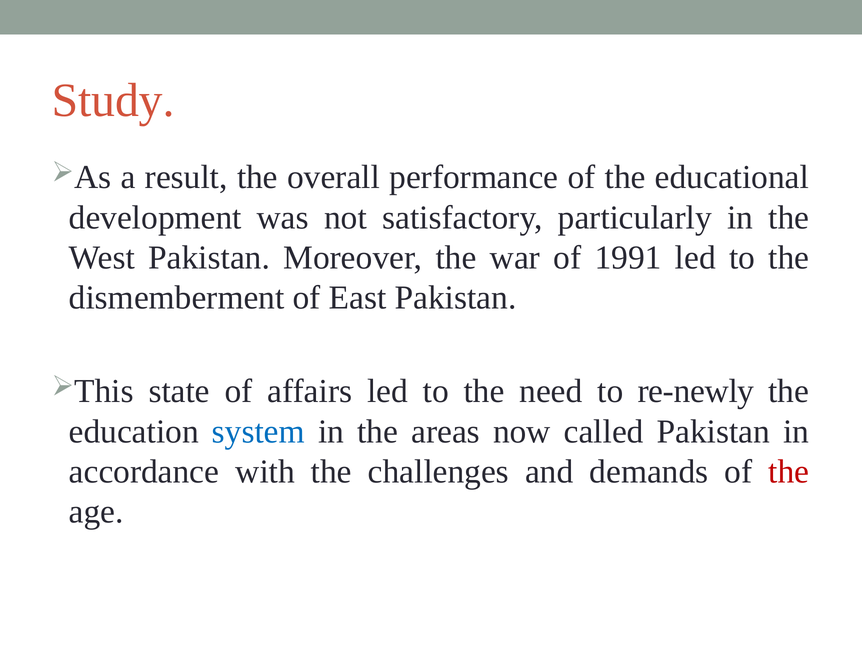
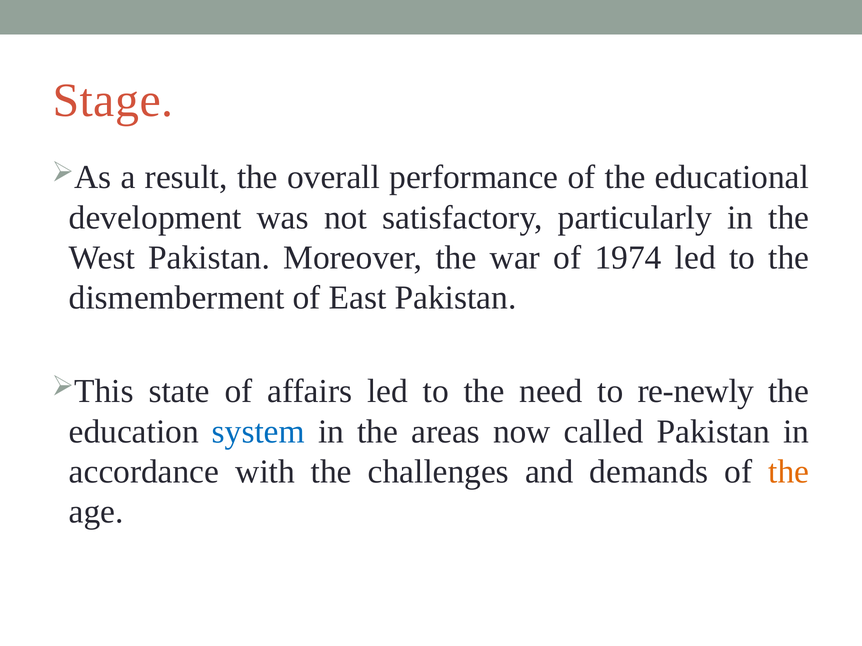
Study: Study -> Stage
1991: 1991 -> 1974
the at (789, 472) colour: red -> orange
